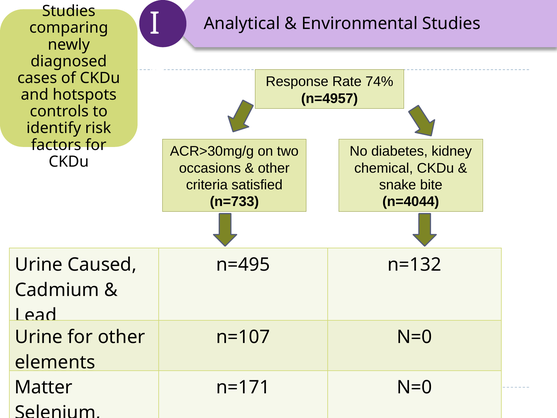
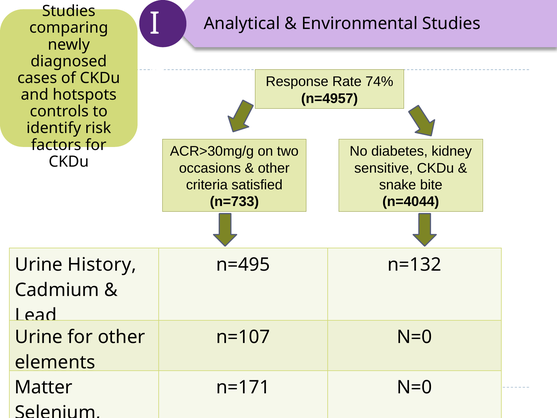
chemical: chemical -> sensitive
Caused: Caused -> History
